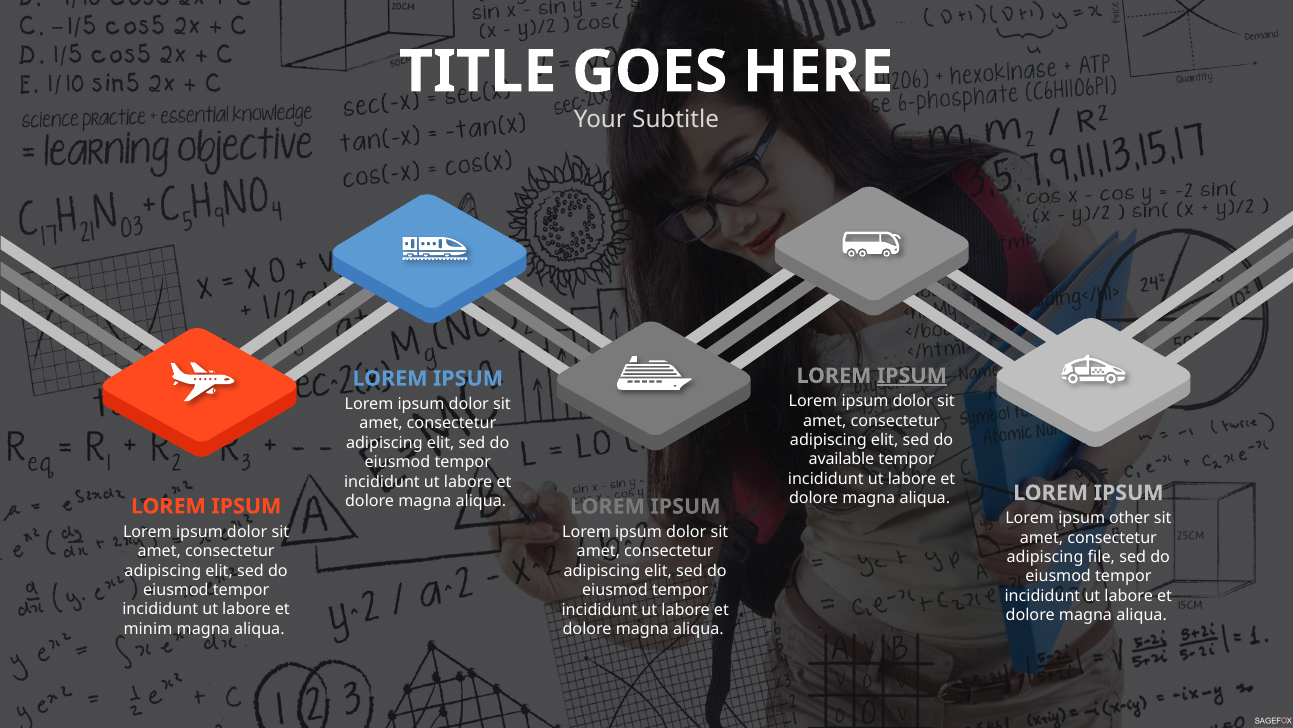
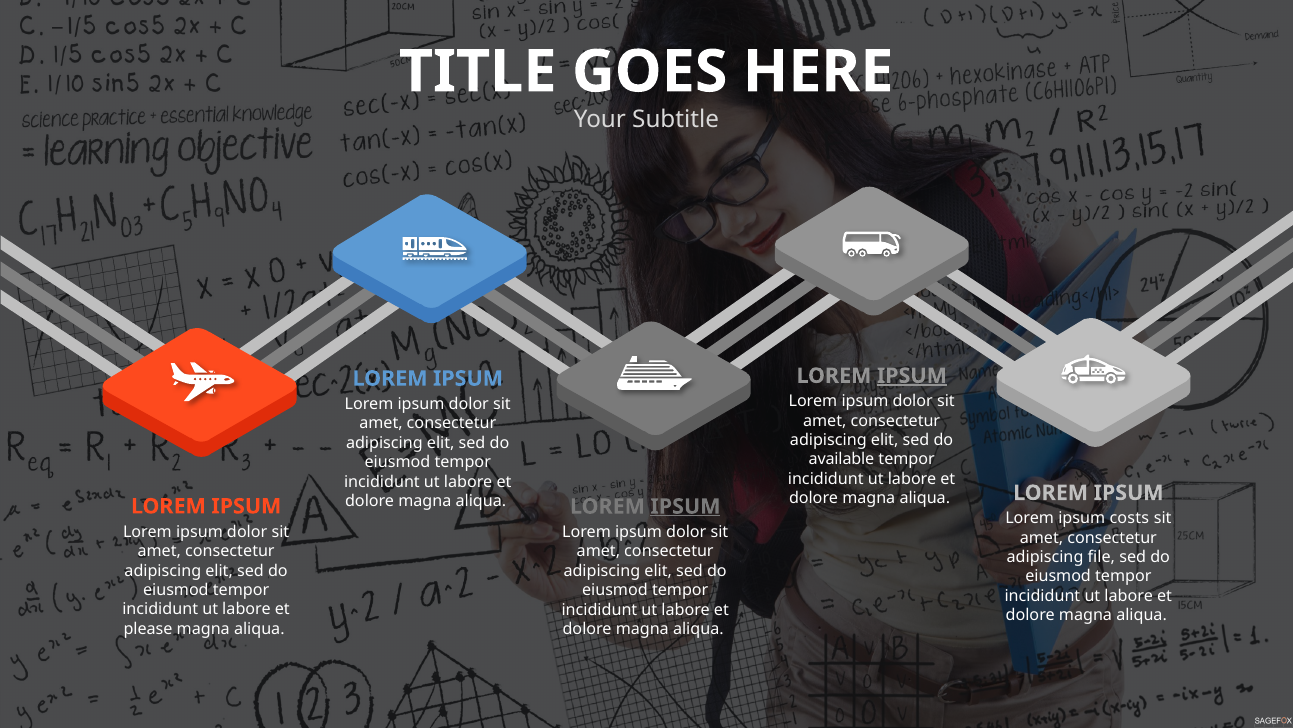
IPSUM at (685, 506) underline: none -> present
other: other -> costs
minim: minim -> please
